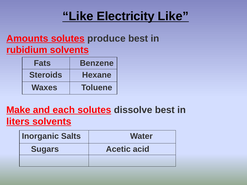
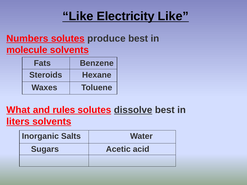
Amounts: Amounts -> Numbers
rubidium: rubidium -> molecule
Make: Make -> What
each: each -> rules
dissolve underline: none -> present
